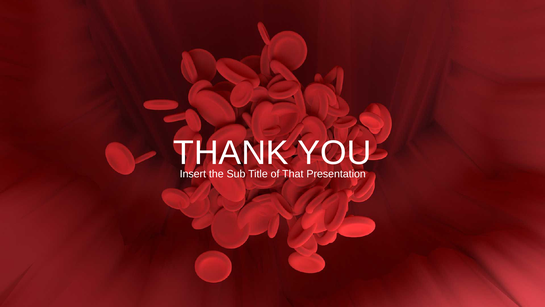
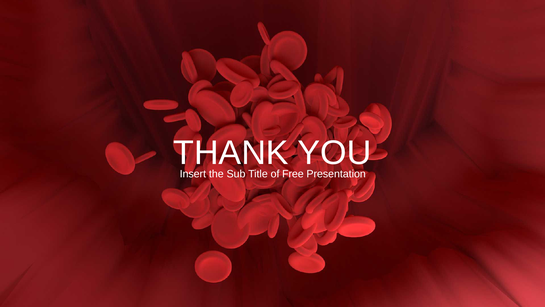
That: That -> Free
